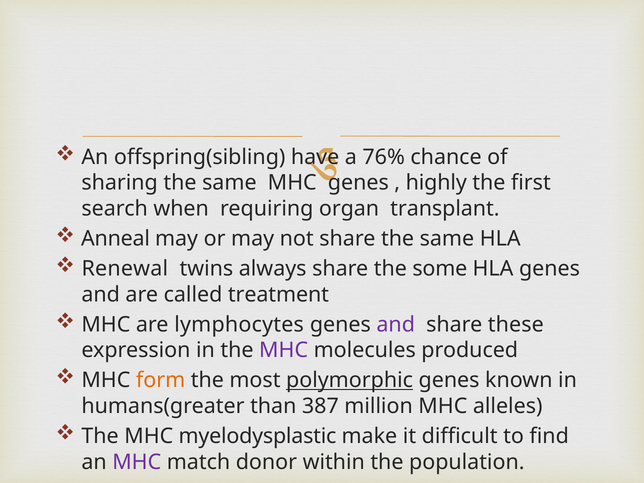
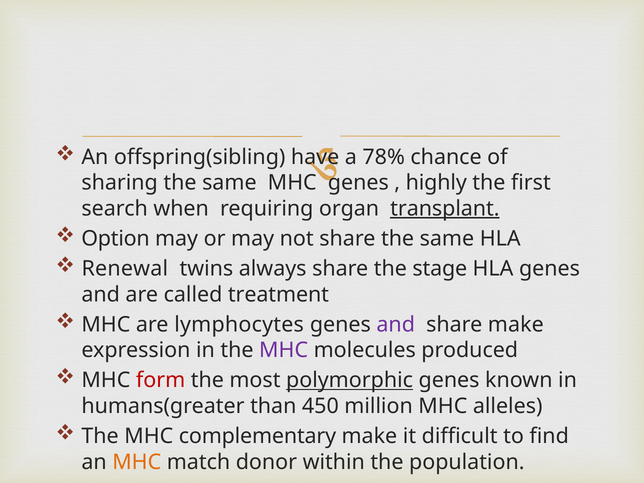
76%: 76% -> 78%
transplant underline: none -> present
Anneal: Anneal -> Option
some: some -> stage
share these: these -> make
form colour: orange -> red
387: 387 -> 450
myelodysplastic: myelodysplastic -> complementary
MHC at (137, 462) colour: purple -> orange
